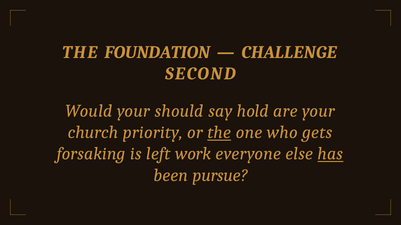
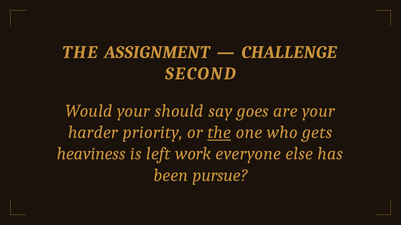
FOUNDATION: FOUNDATION -> ASSIGNMENT
hold: hold -> goes
church: church -> harder
forsaking: forsaking -> heaviness
has underline: present -> none
